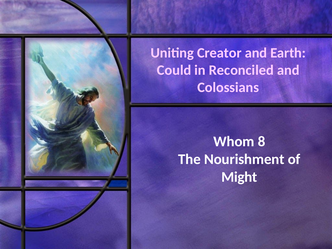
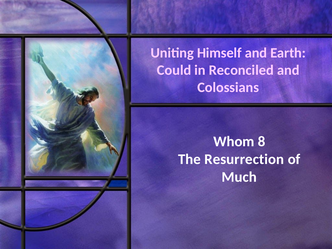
Creator: Creator -> Himself
Nourishment: Nourishment -> Resurrection
Might: Might -> Much
